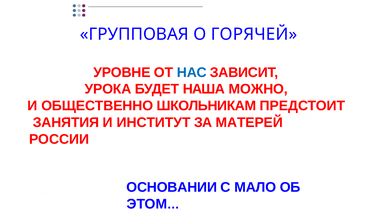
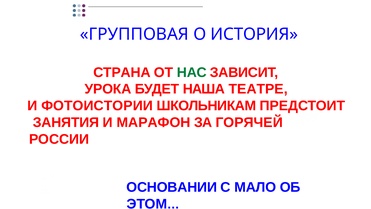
ГОРЯЧЕЙ: ГОРЯЧЕЙ -> ИСТОРИЯ
УРОВНЕ: УРОВНЕ -> СТРАНА
НАС colour: blue -> green
МОЖНО: МОЖНО -> ТЕАТРЕ
ОБЩЕСТВЕННО: ОБЩЕСТВЕННО -> ФОТОИСТОРИИ
ИНСТИТУТ: ИНСТИТУТ -> МАРАФОН
МАТЕРЕЙ: МАТЕРЕЙ -> ГОРЯЧЕЙ
